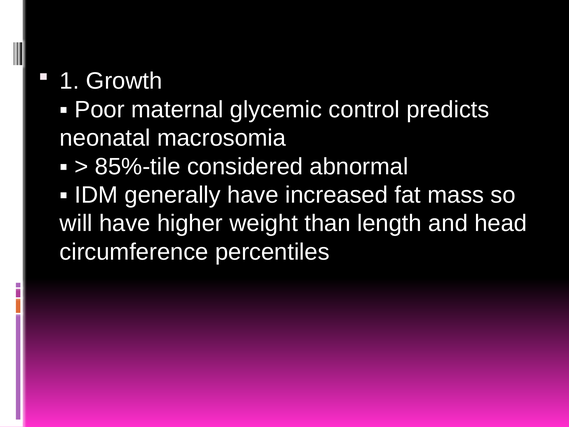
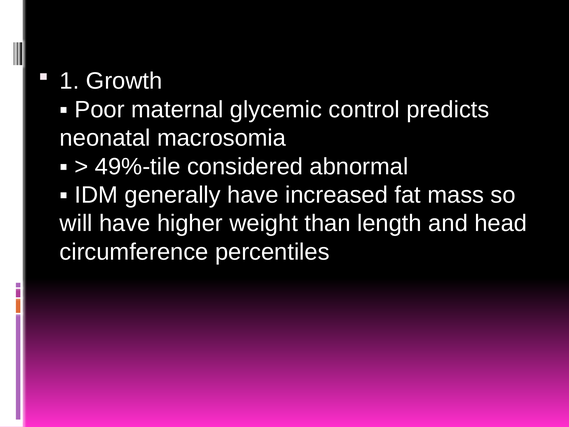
85%-tile: 85%-tile -> 49%-tile
